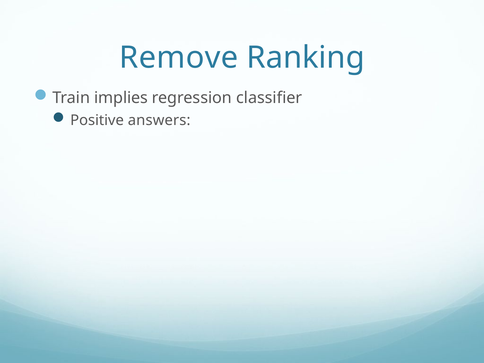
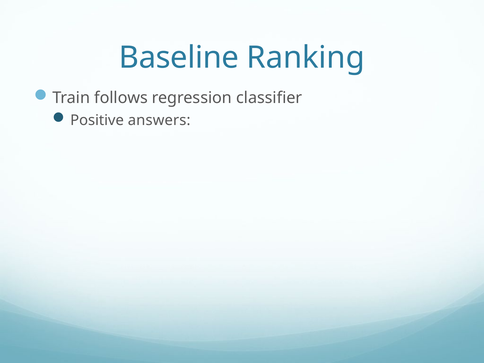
Remove: Remove -> Baseline
implies: implies -> follows
